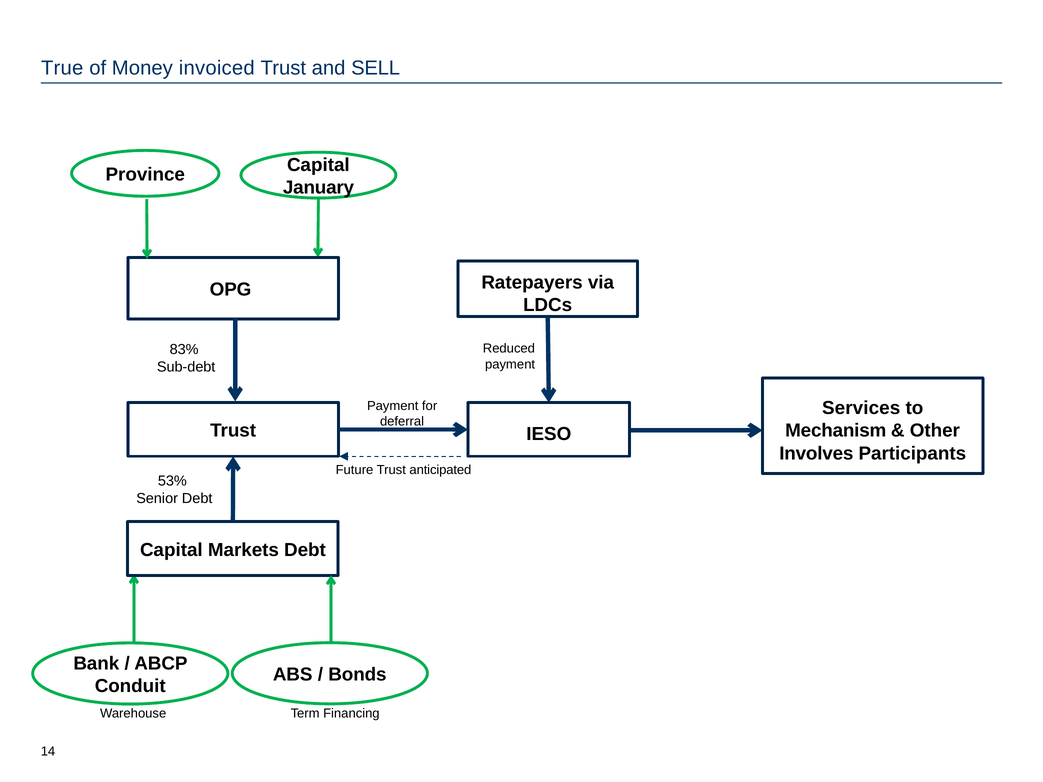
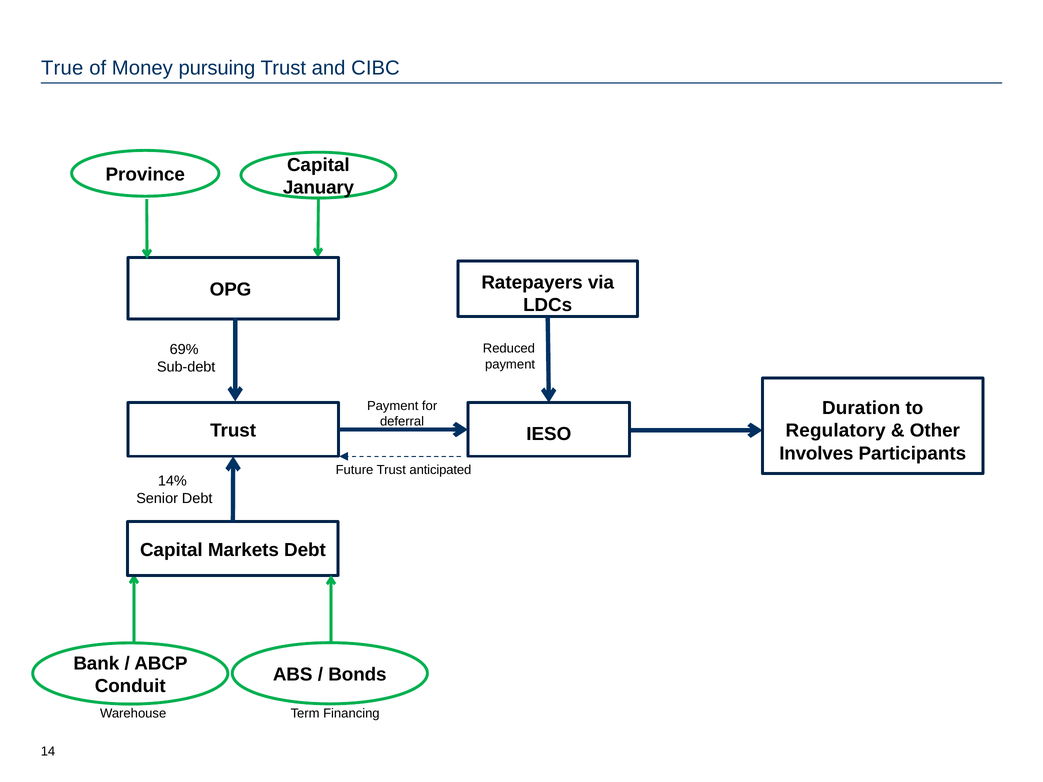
invoiced: invoiced -> pursuing
SELL: SELL -> CIBC
83%: 83% -> 69%
Services: Services -> Duration
Mechanism: Mechanism -> Regulatory
53%: 53% -> 14%
